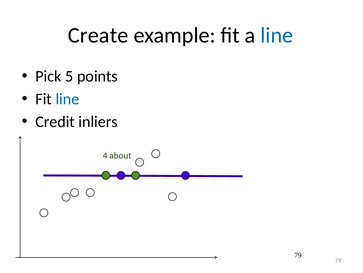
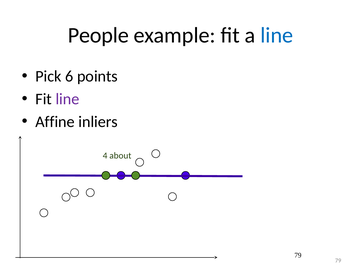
Create: Create -> People
5: 5 -> 6
line at (67, 99) colour: blue -> purple
Credit: Credit -> Affine
